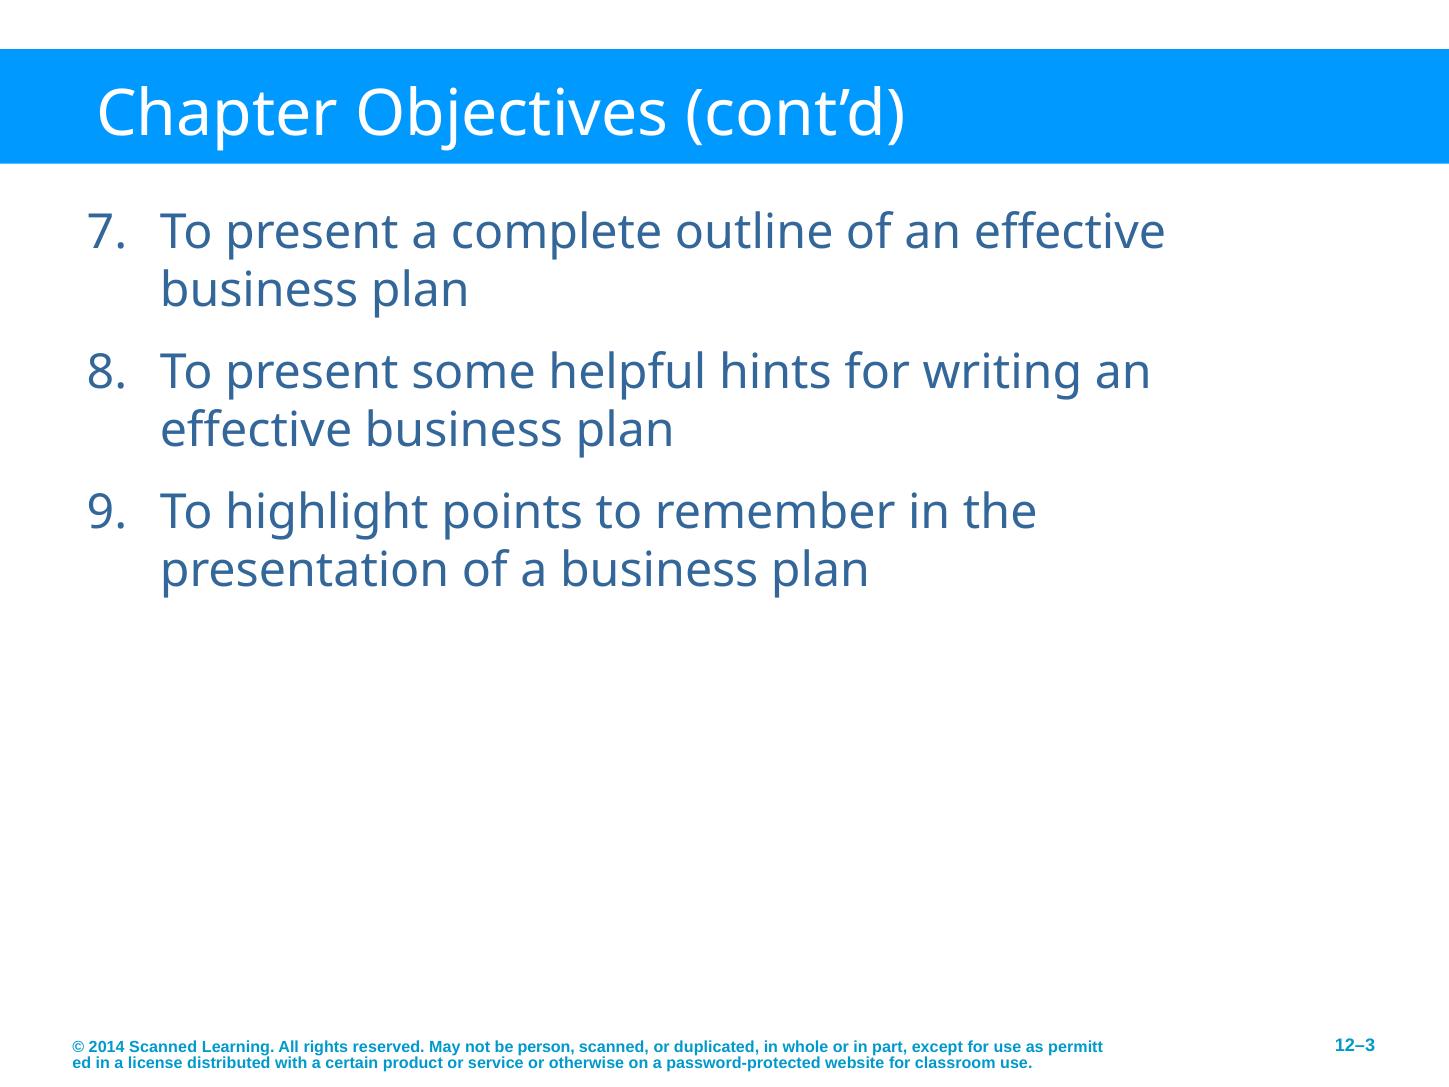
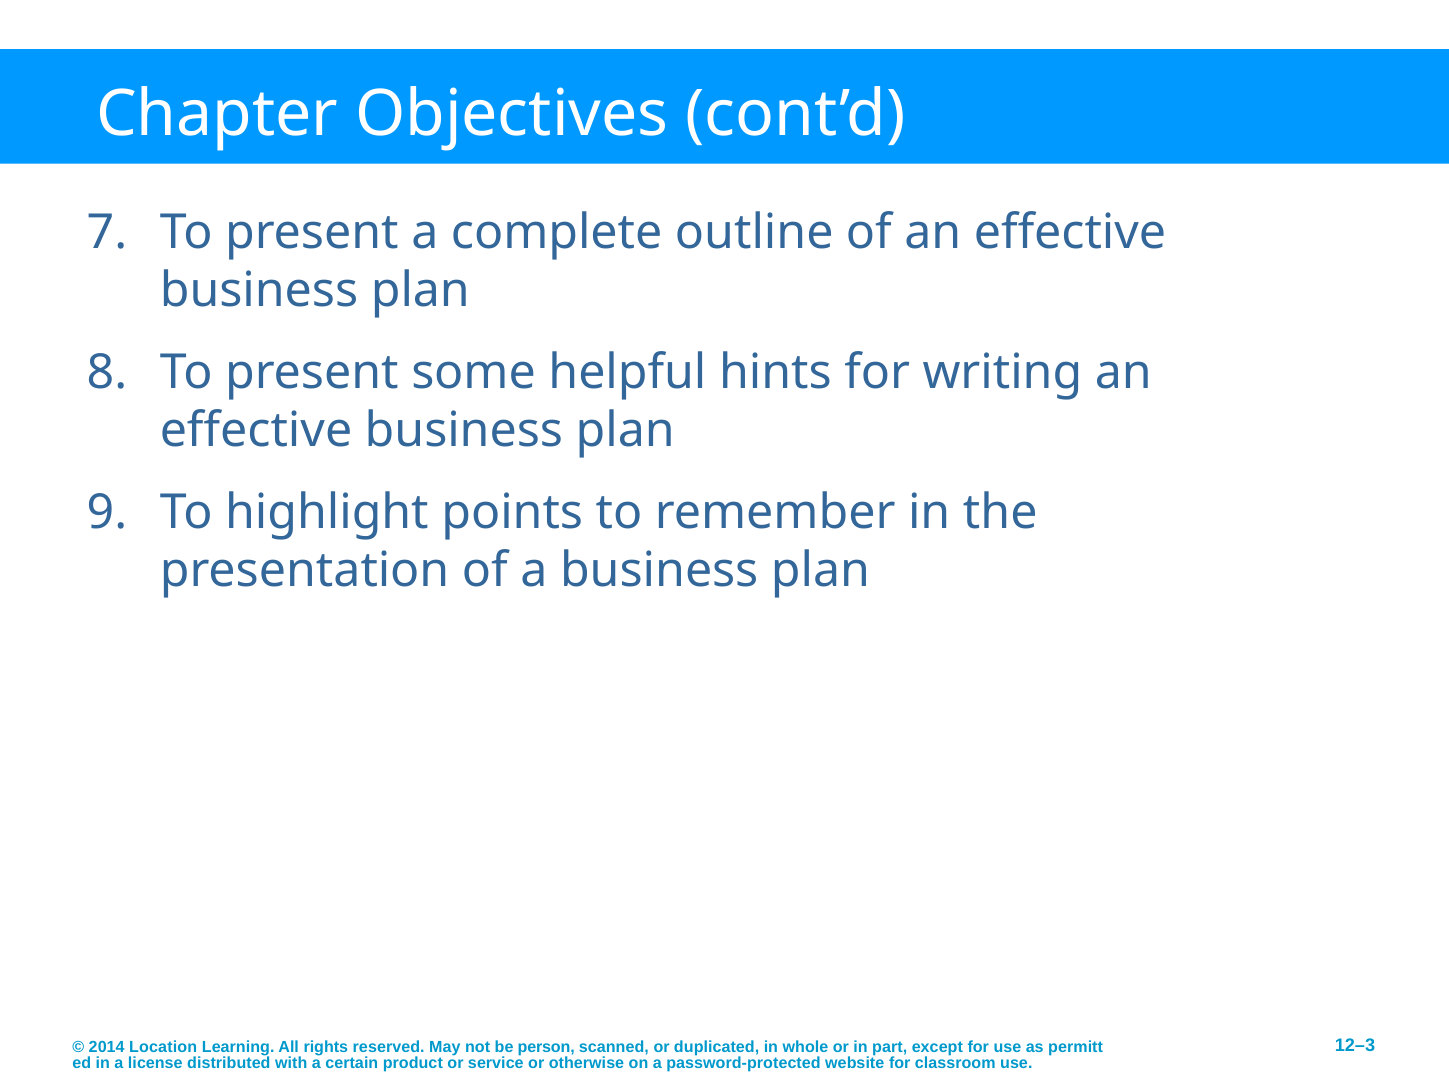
2014 Scanned: Scanned -> Location
